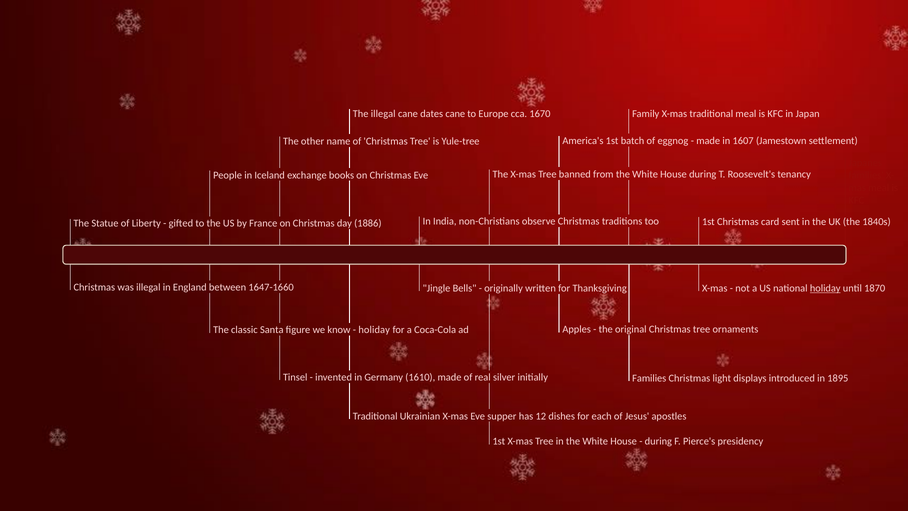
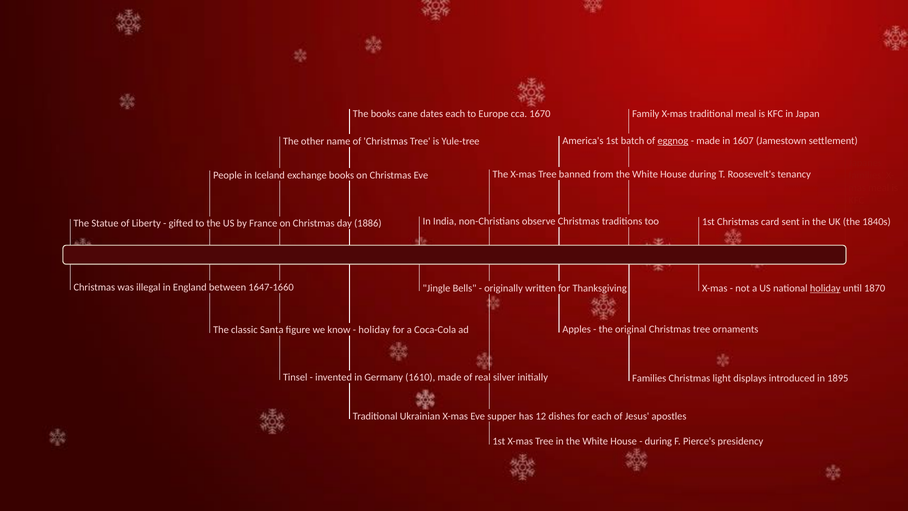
The illegal: illegal -> books
dates cane: cane -> each
eggnog underline: none -> present
